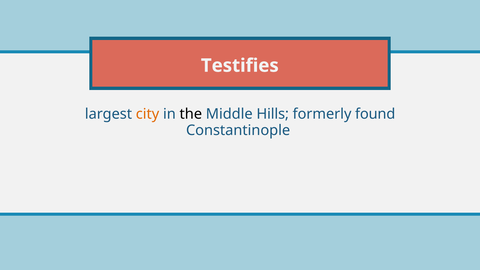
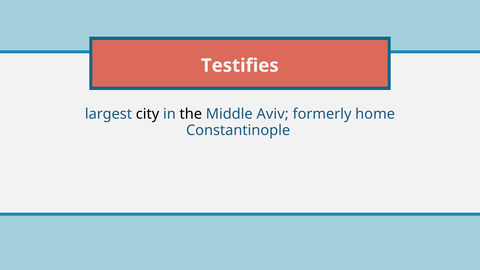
city colour: orange -> black
Hills: Hills -> Aviv
found: found -> home
